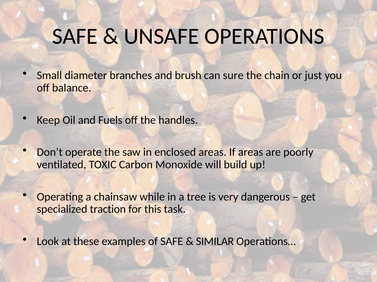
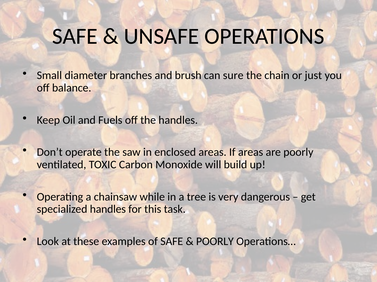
specialized traction: traction -> handles
SIMILAR at (215, 242): SIMILAR -> POORLY
